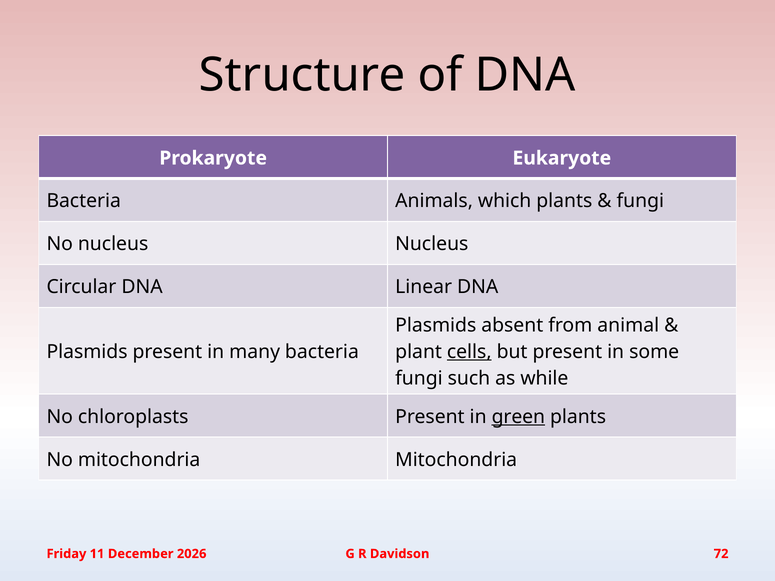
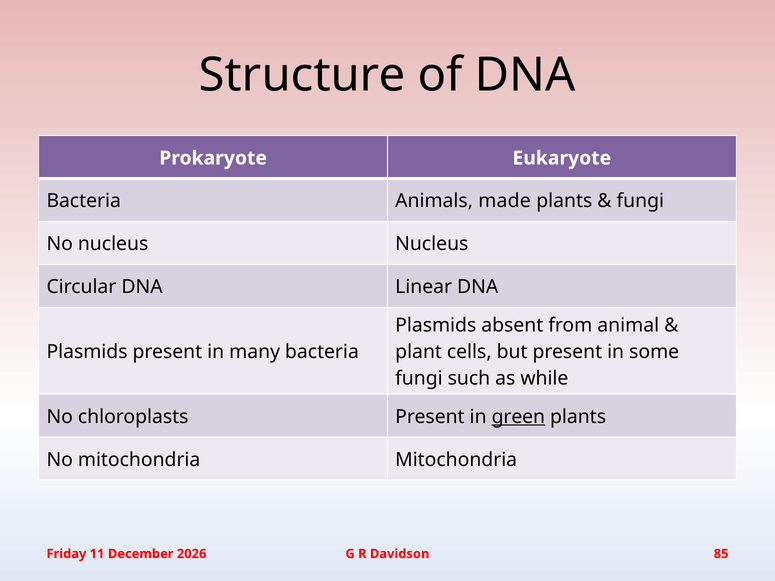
which: which -> made
cells underline: present -> none
72: 72 -> 85
